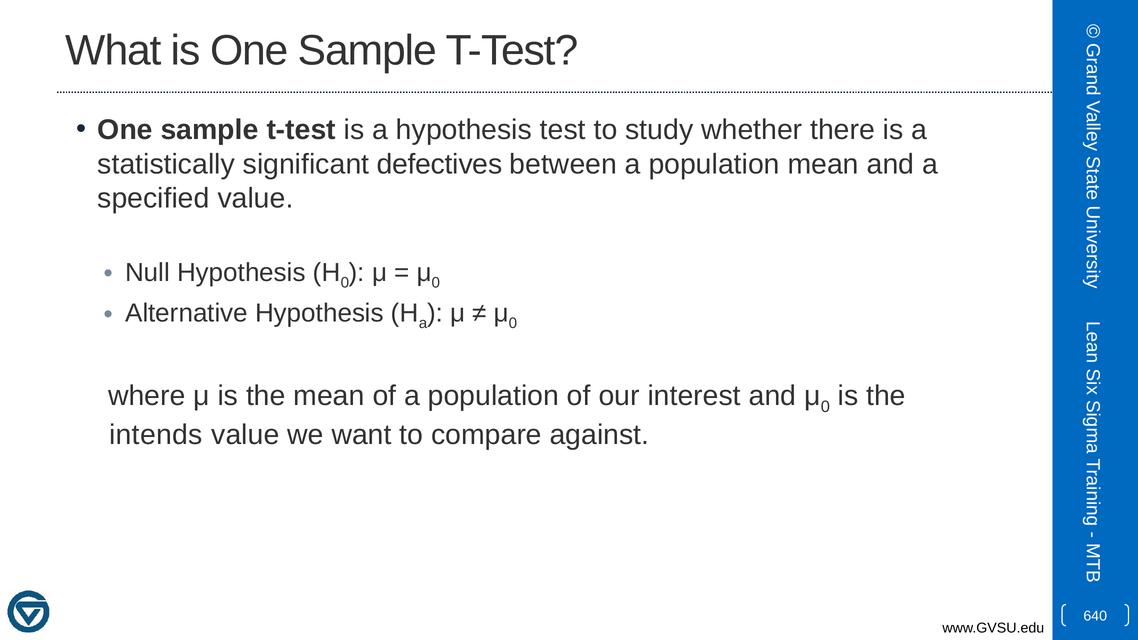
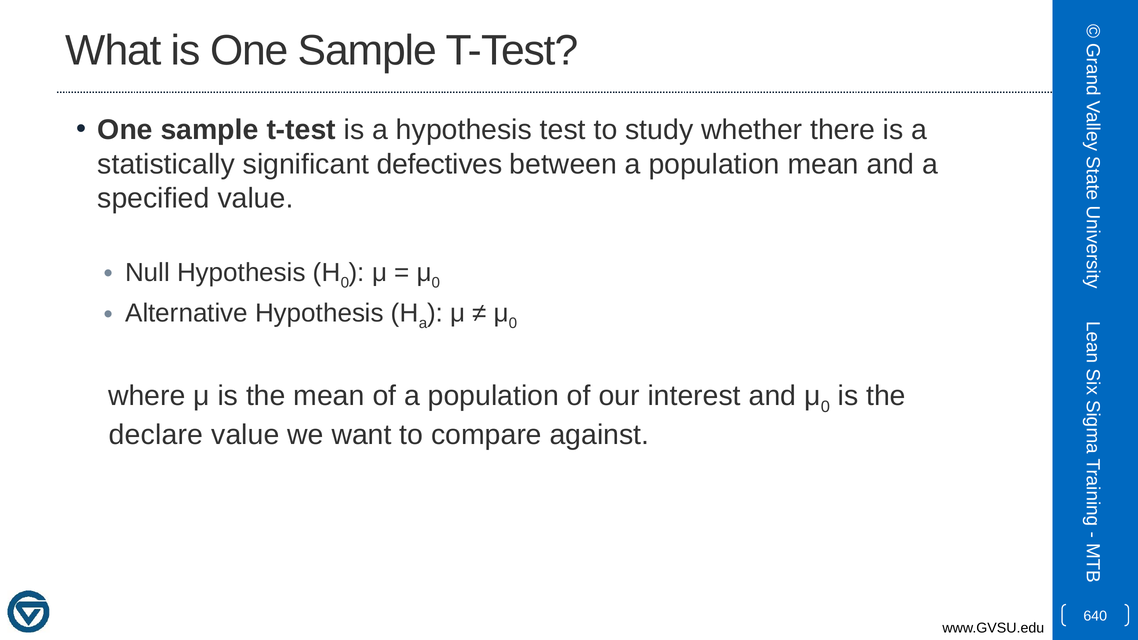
intends: intends -> declare
